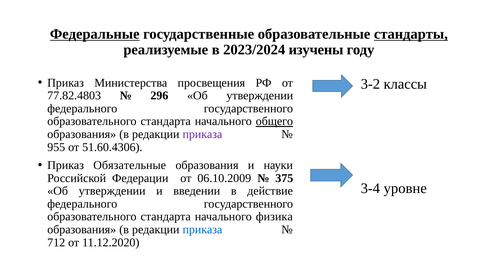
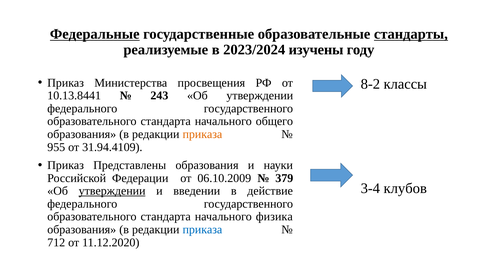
3-2: 3-2 -> 8-2
77.82.4803: 77.82.4803 -> 10.13.8441
296: 296 -> 243
общего underline: present -> none
приказа at (202, 134) colour: purple -> orange
51.60.4306: 51.60.4306 -> 31.94.4109
Обязательные: Обязательные -> Представлены
375: 375 -> 379
уровне: уровне -> клубов
утверждении at (112, 191) underline: none -> present
